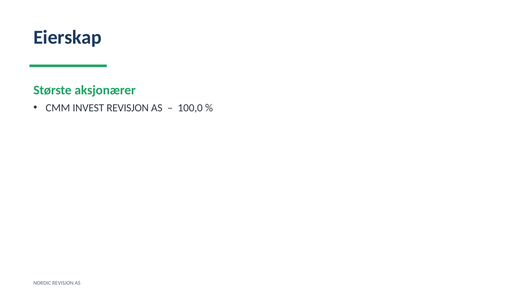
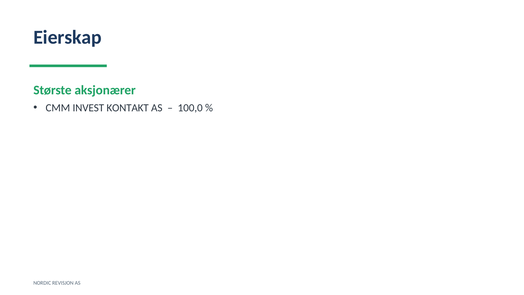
INVEST REVISJON: REVISJON -> KONTAKT
